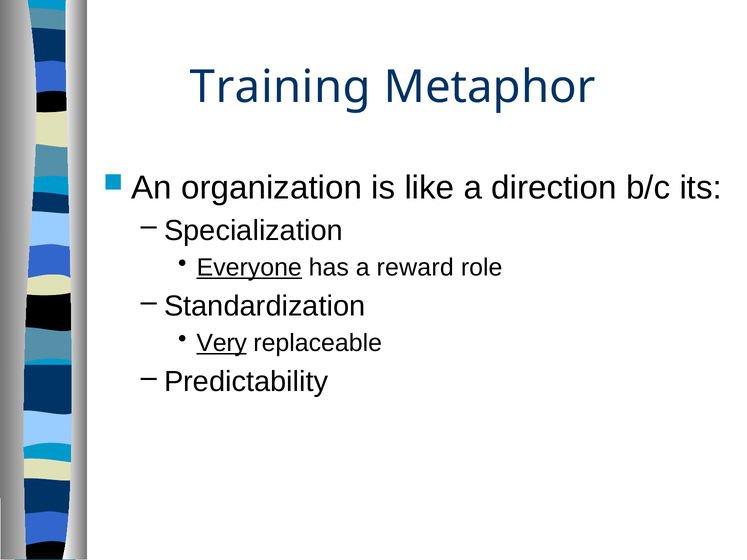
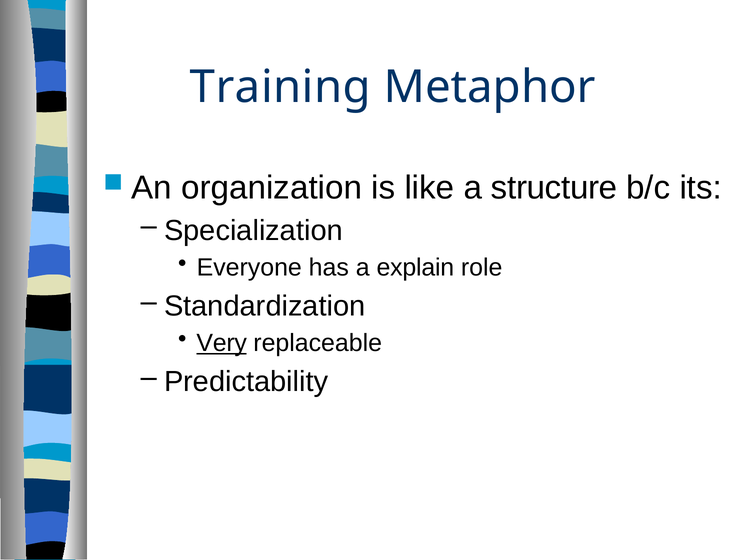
direction: direction -> structure
Everyone underline: present -> none
reward: reward -> explain
